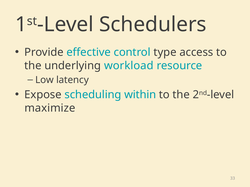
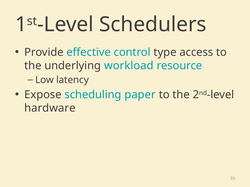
within: within -> paper
maximize: maximize -> hardware
